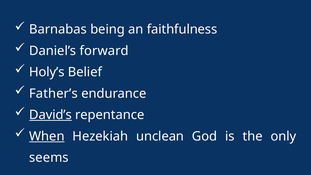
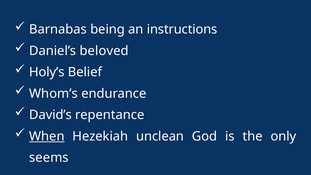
faithfulness: faithfulness -> instructions
forward: forward -> beloved
Father’s: Father’s -> Whom’s
David’s underline: present -> none
